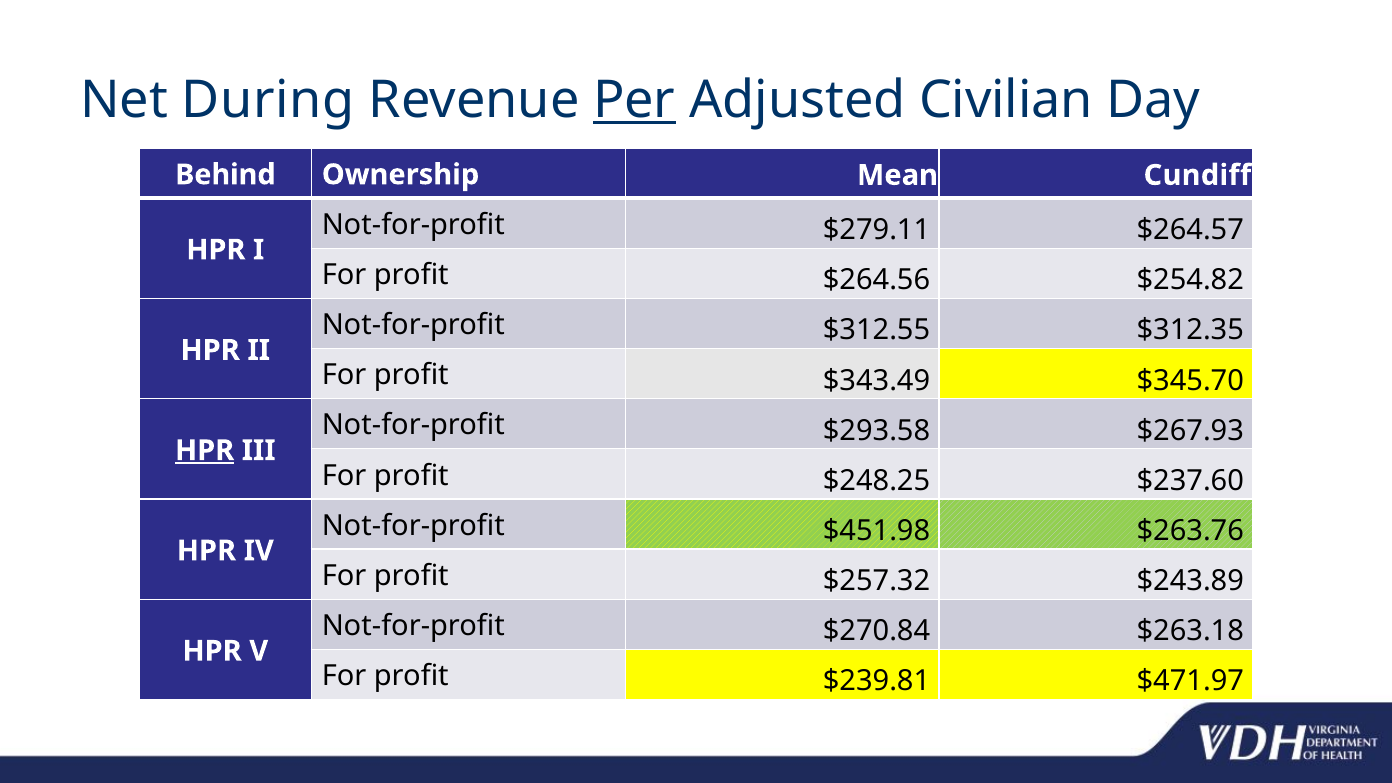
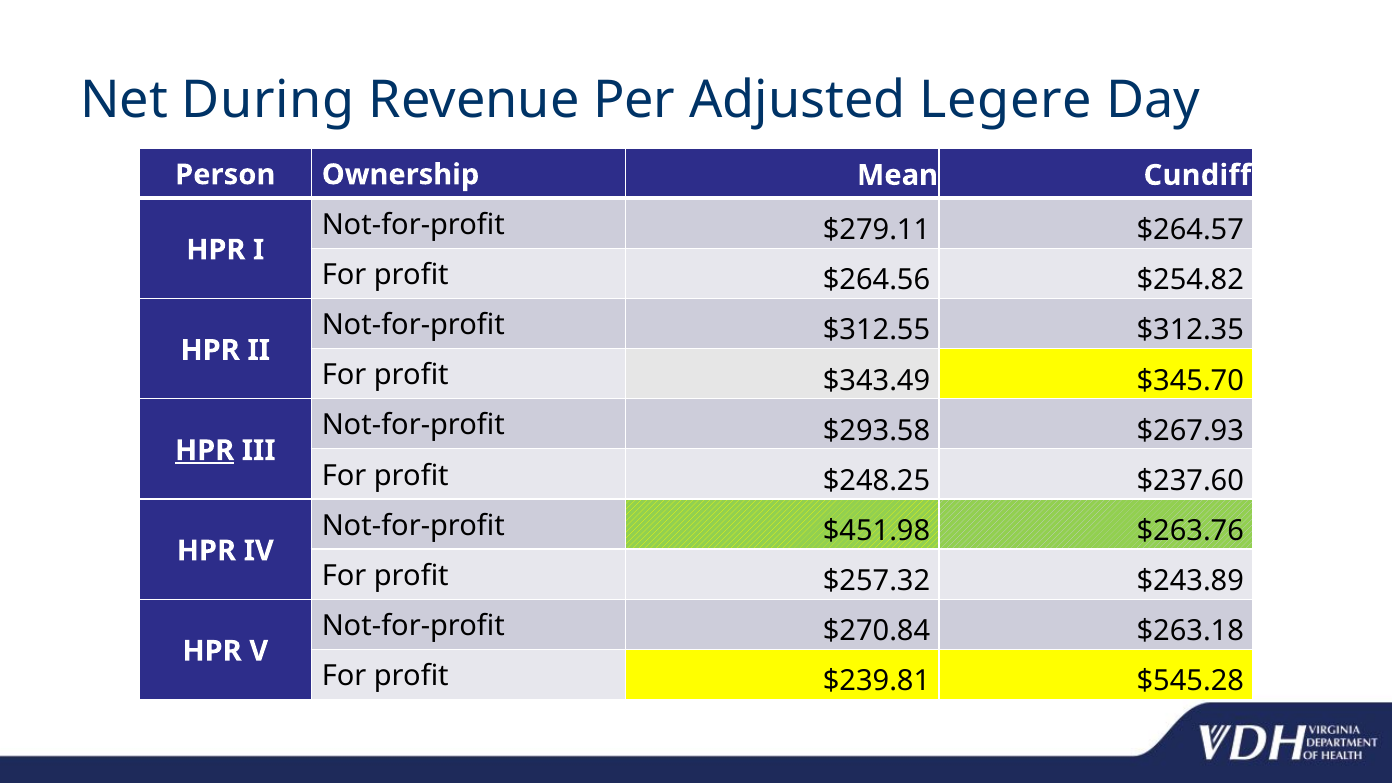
Per underline: present -> none
Civilian: Civilian -> Legere
Behind: Behind -> Person
$471.97: $471.97 -> $545.28
